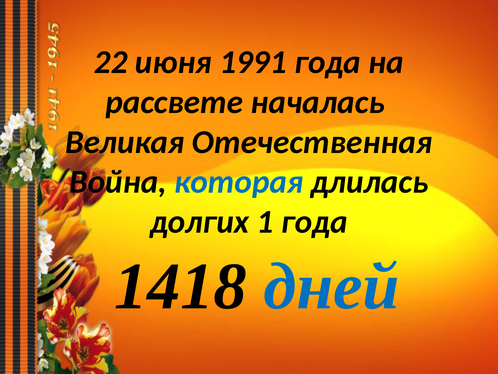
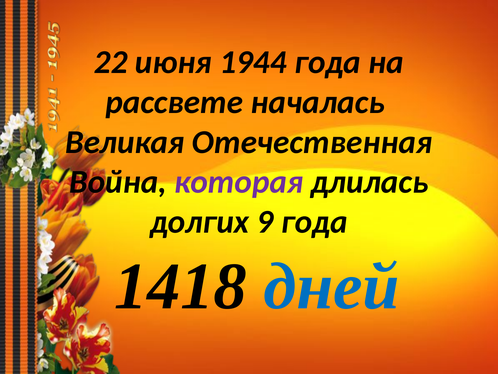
1991: 1991 -> 1944
которая colour: blue -> purple
1: 1 -> 9
